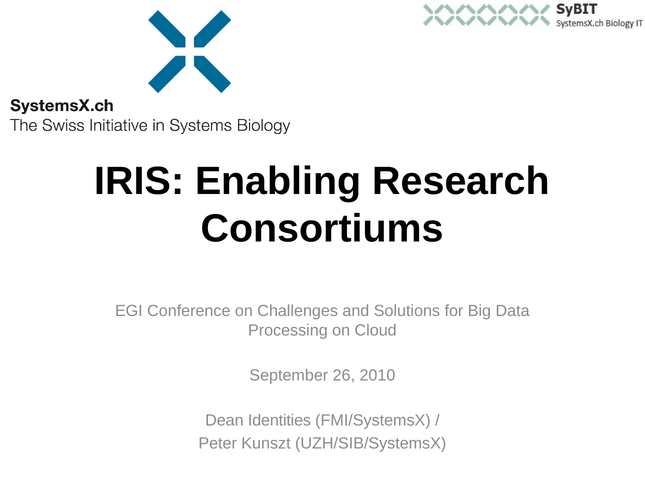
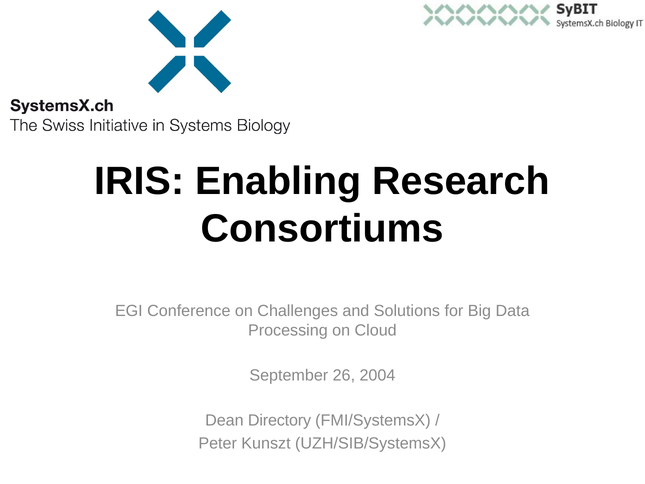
2010: 2010 -> 2004
Identities: Identities -> Directory
